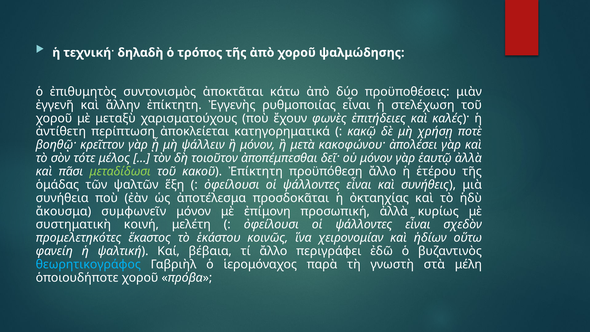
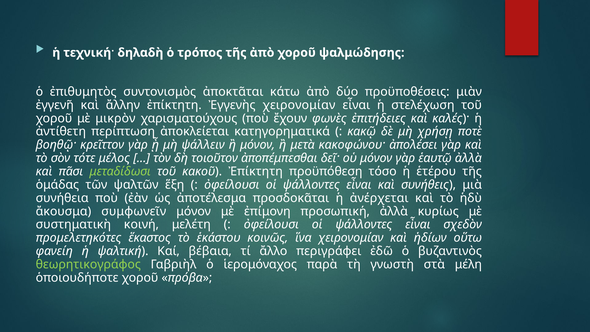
Ἐγγενὴς ρυθμοποιίας: ρυθμοποιίας -> χειρονομίαν
μεταξὺ: μεταξὺ -> μικρὸν
προϋπόθεση ἄλλο: ἄλλο -> τόσο
ὀκταηχίας: ὀκταηχίας -> ἀνέρχεται
θεωρητικογράφος colour: light blue -> light green
